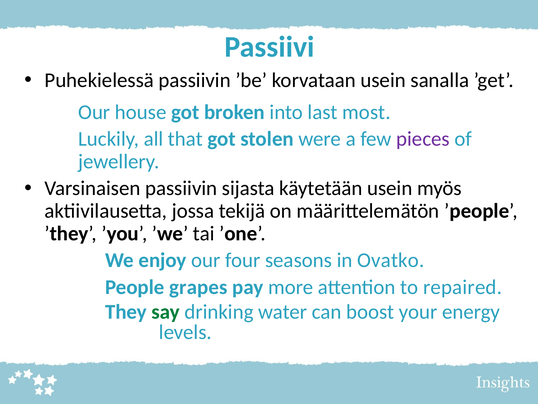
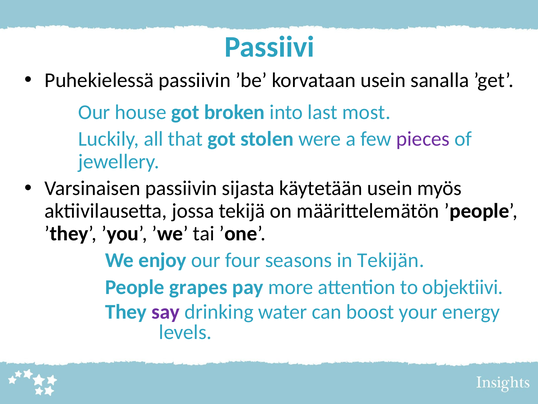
Ovatko: Ovatko -> Tekijän
repaired: repaired -> objektiivi
say colour: green -> purple
